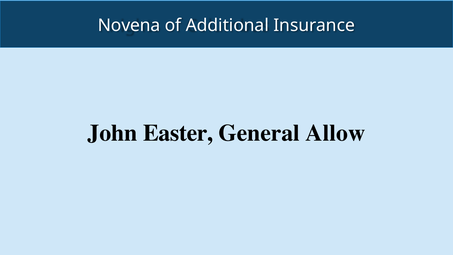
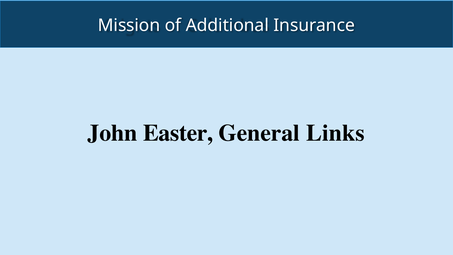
Novena: Novena -> Mission
Allow: Allow -> Links
